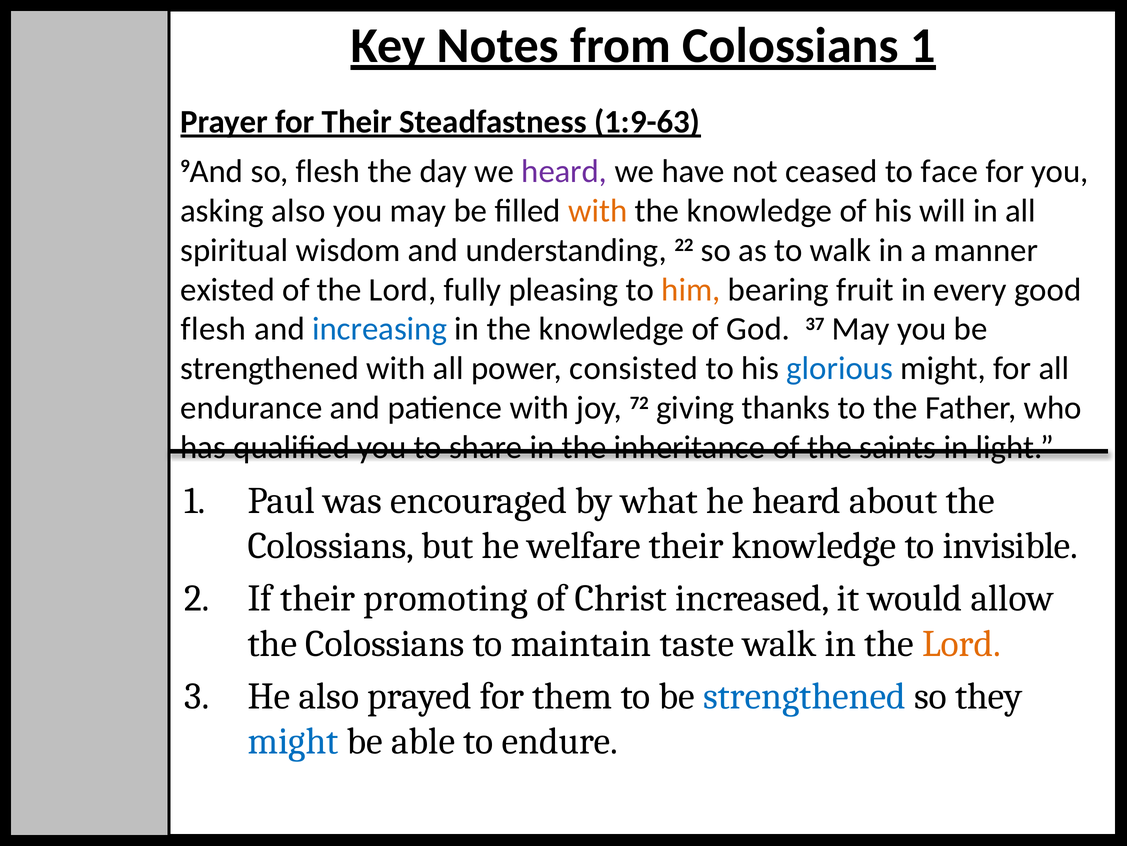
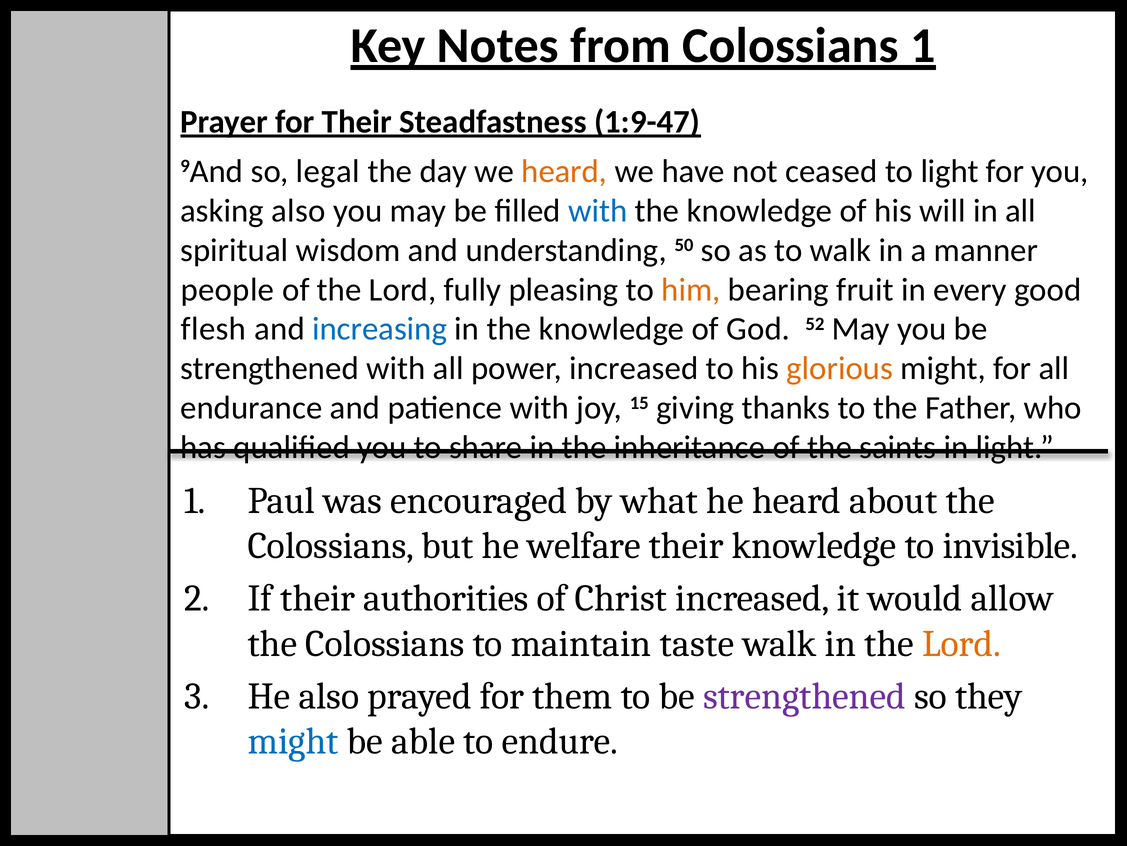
1:9-63: 1:9-63 -> 1:9-47
so flesh: flesh -> legal
heard at (564, 171) colour: purple -> orange
to face: face -> light
with at (598, 211) colour: orange -> blue
22: 22 -> 50
existed: existed -> people
37: 37 -> 52
power consisted: consisted -> increased
glorious colour: blue -> orange
72: 72 -> 15
promoting: promoting -> authorities
strengthened at (804, 696) colour: blue -> purple
